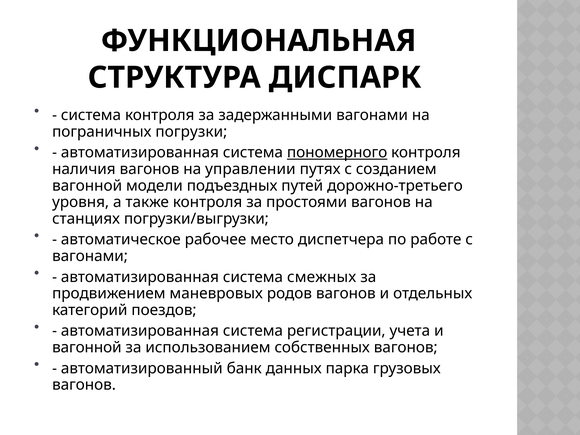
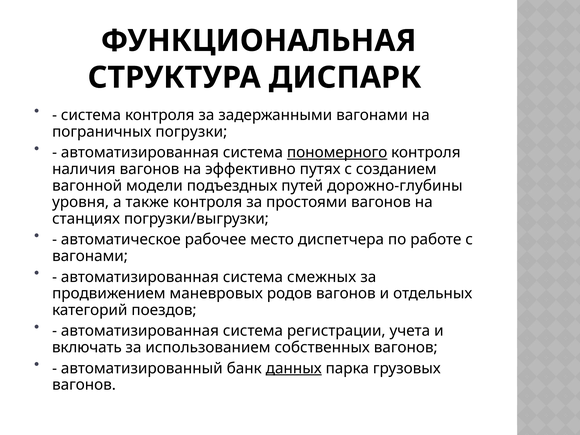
управлении: управлении -> эффективно
дорожно-третьего: дорожно-третьего -> дорожно-глубины
вагонной at (87, 347): вагонной -> включать
данных underline: none -> present
